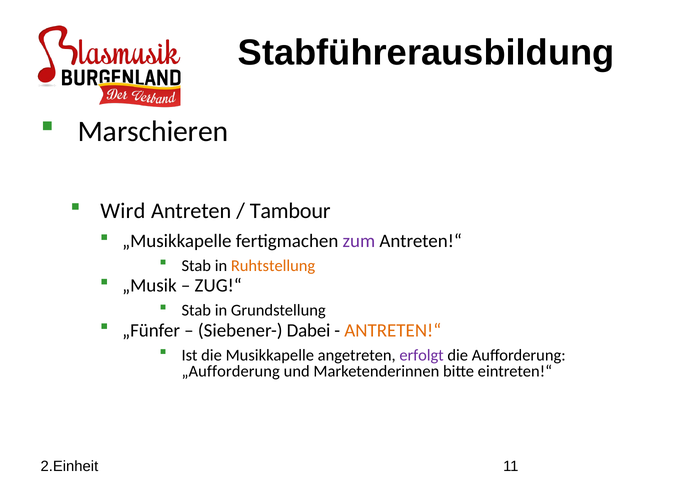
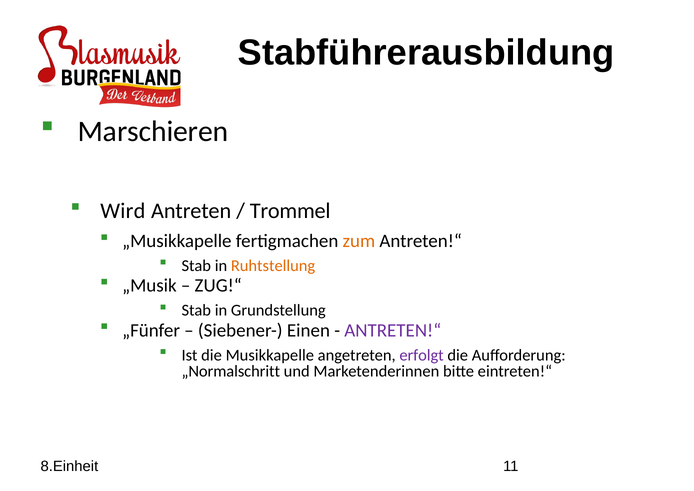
Tambour: Tambour -> Trommel
zum colour: purple -> orange
Dabei: Dabei -> Einen
ANTRETEN!“ at (393, 330) colour: orange -> purple
„Aufforderung: „Aufforderung -> „Normalschritt
2.Einheit: 2.Einheit -> 8.Einheit
